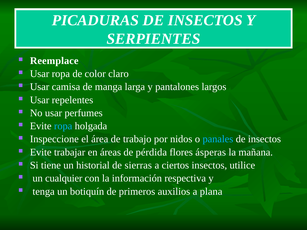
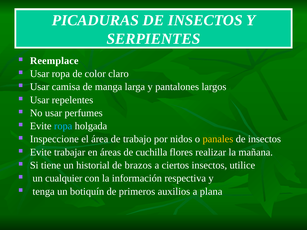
panales colour: light blue -> yellow
pérdida: pérdida -> cuchilla
ásperas: ásperas -> realizar
sierras: sierras -> brazos
